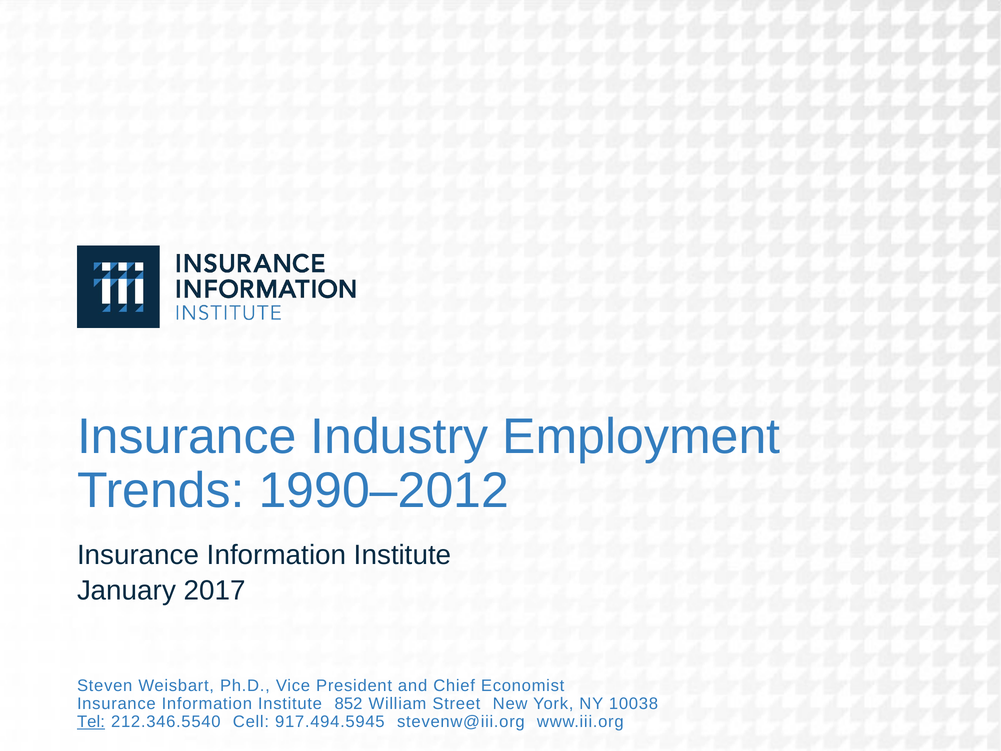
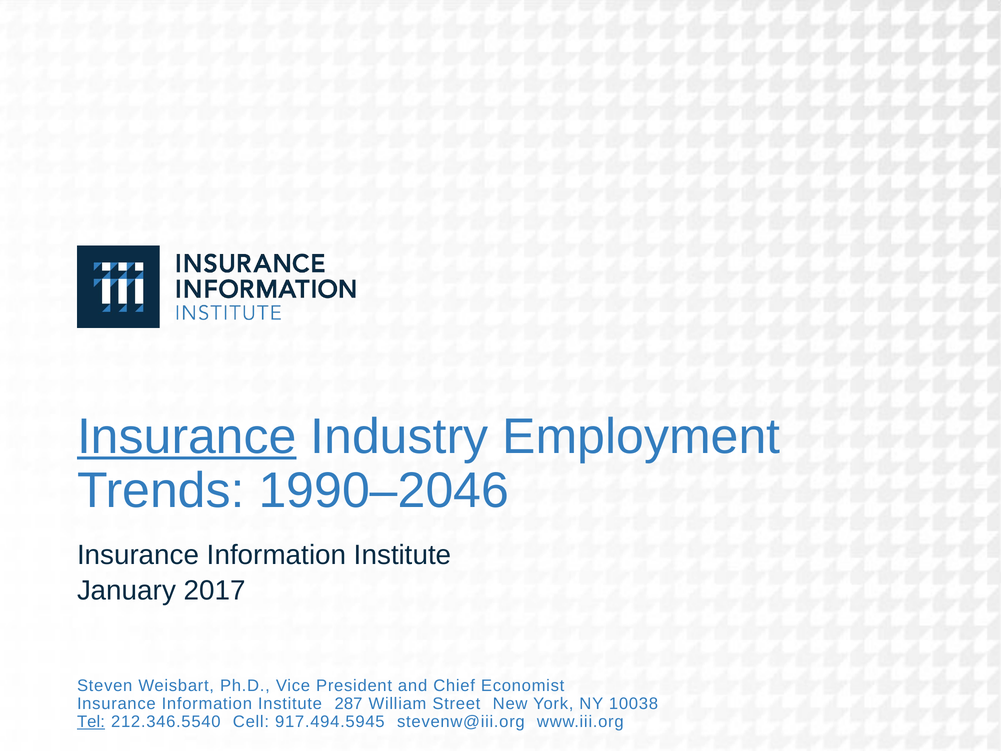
Insurance at (187, 437) underline: none -> present
1990–2012: 1990–2012 -> 1990–2046
852: 852 -> 287
